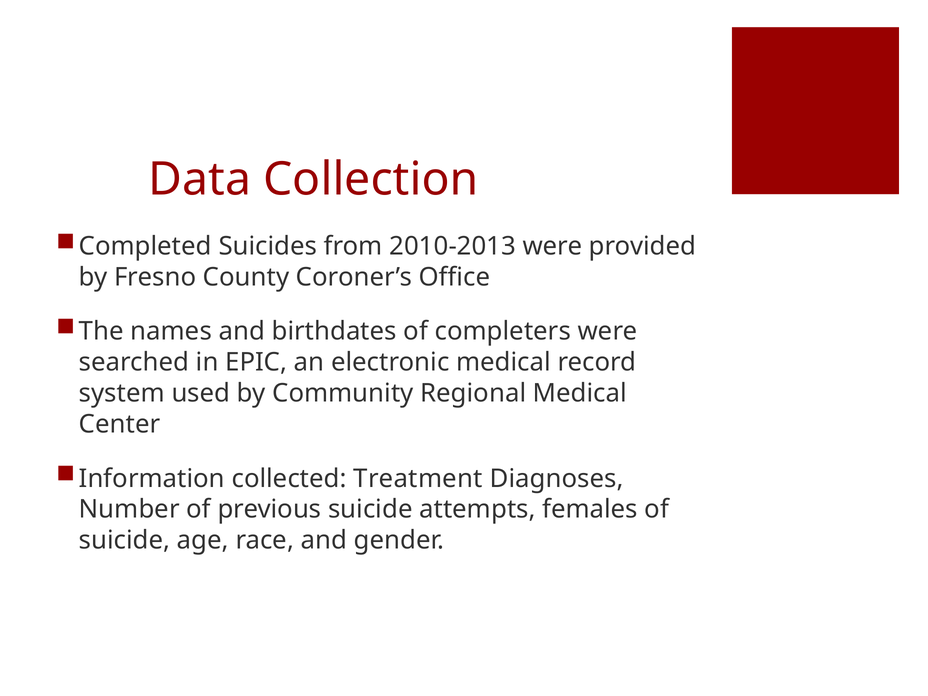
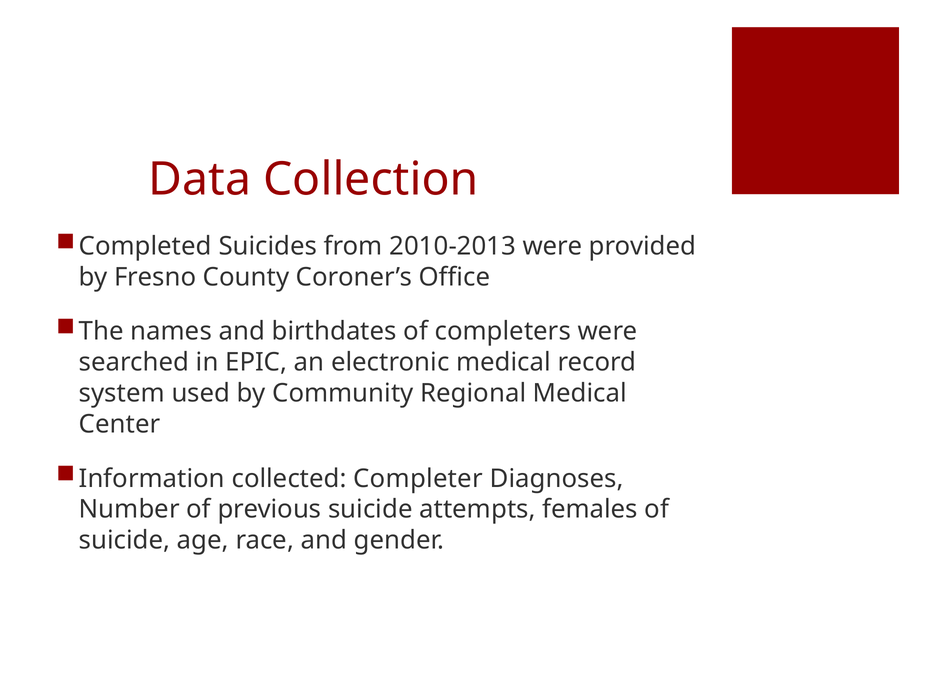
Treatment: Treatment -> Completer
